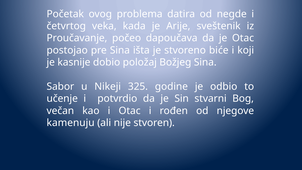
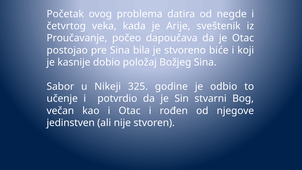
išta: išta -> bila
kamenuju: kamenuju -> jedinstven
